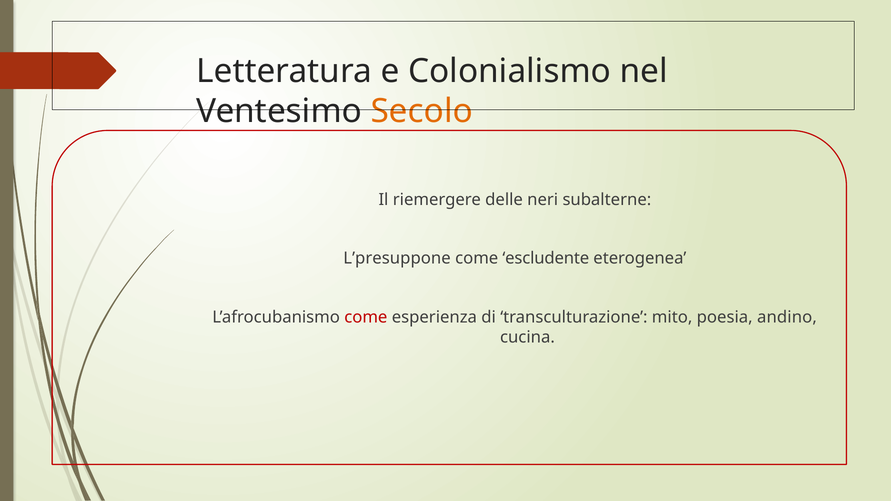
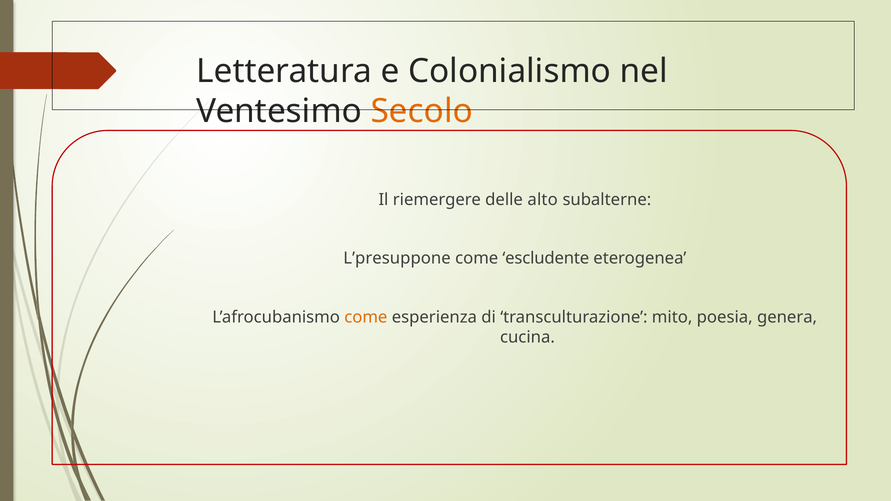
neri: neri -> alto
come at (366, 317) colour: red -> orange
andino: andino -> genera
